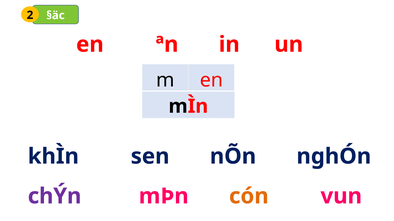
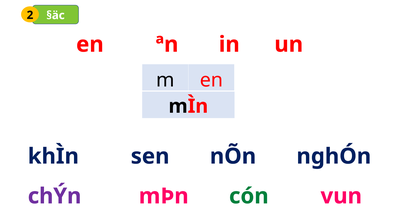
cón colour: orange -> green
